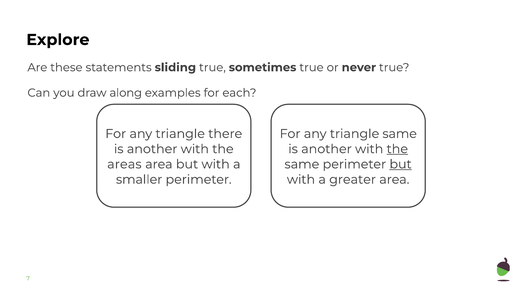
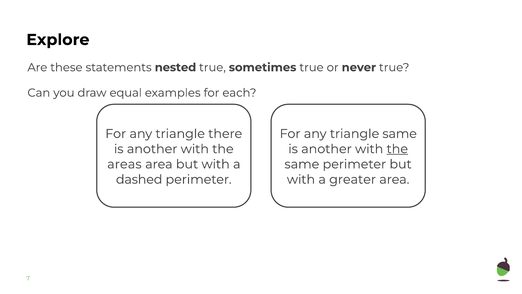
sliding: sliding -> nested
along: along -> equal
but at (401, 164) underline: present -> none
smaller: smaller -> dashed
